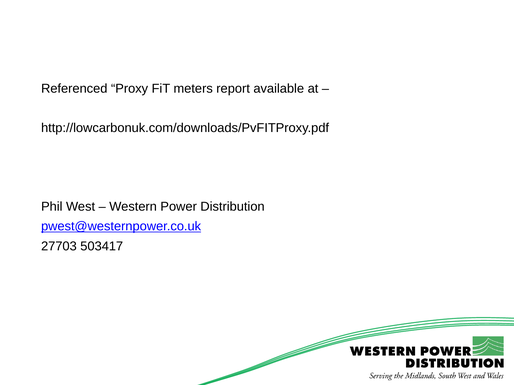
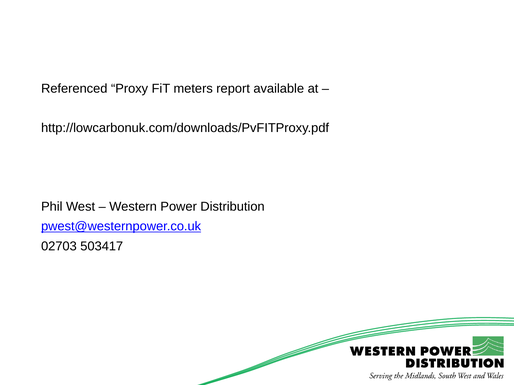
27703: 27703 -> 02703
